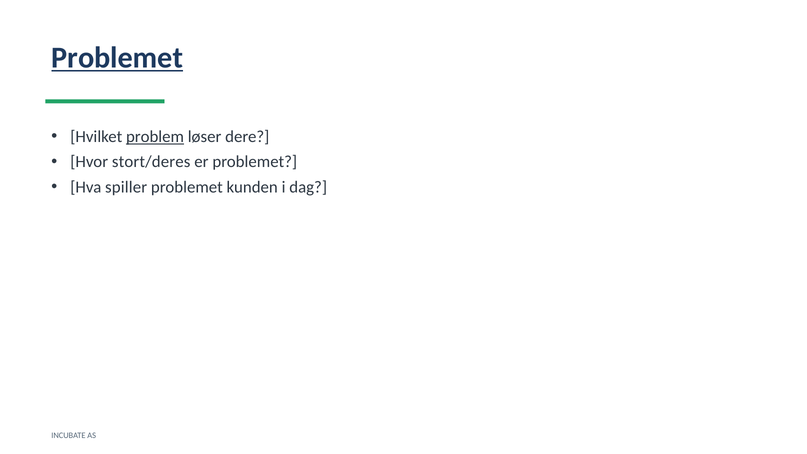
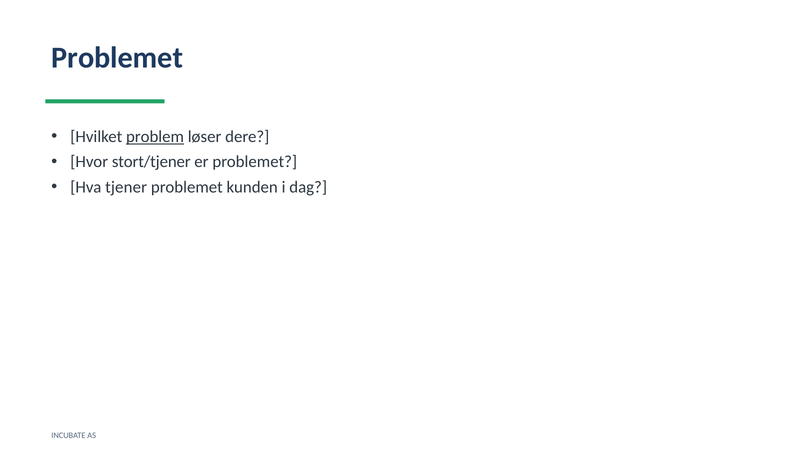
Problemet at (117, 58) underline: present -> none
stort/deres: stort/deres -> stort/tjener
spiller: spiller -> tjener
